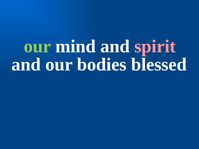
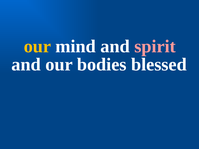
our at (37, 46) colour: light green -> yellow
